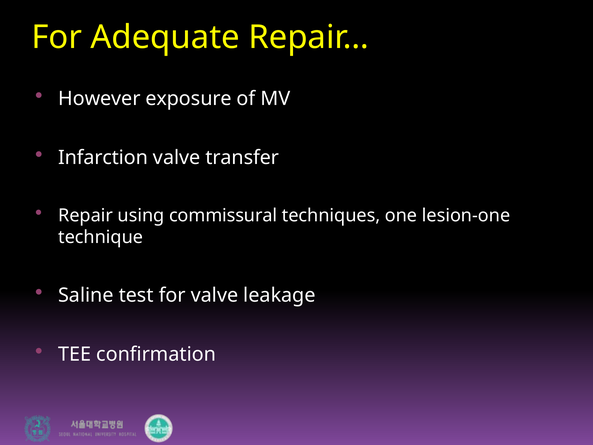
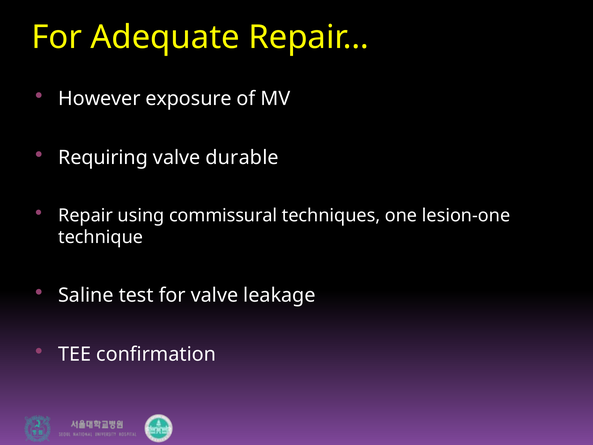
Infarction: Infarction -> Requiring
transfer: transfer -> durable
